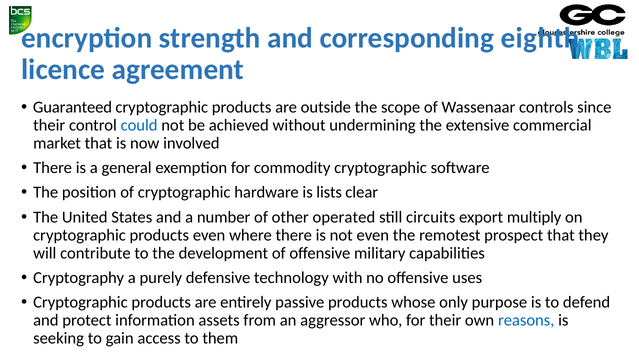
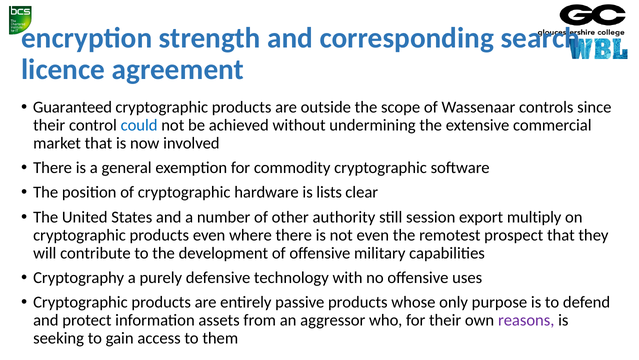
eighth: eighth -> search
operated: operated -> authority
circuits: circuits -> session
reasons colour: blue -> purple
